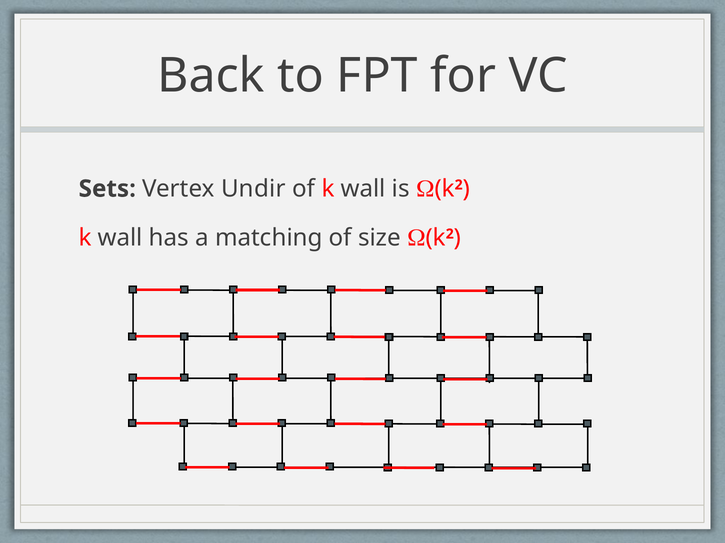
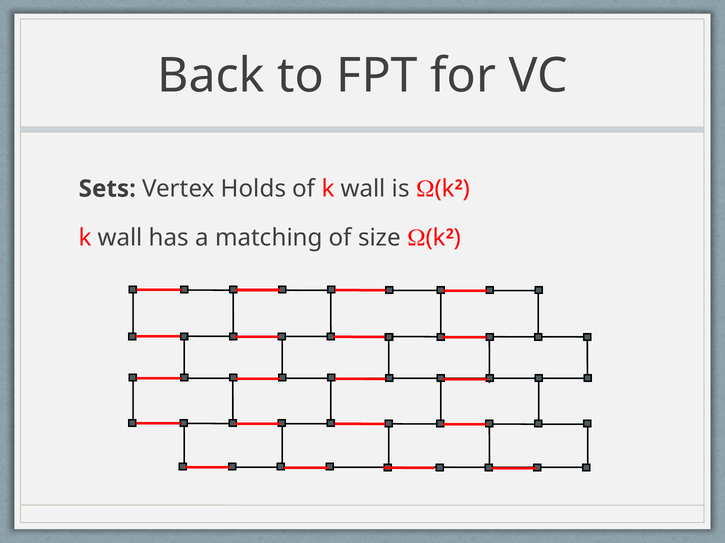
Undir: Undir -> Holds
